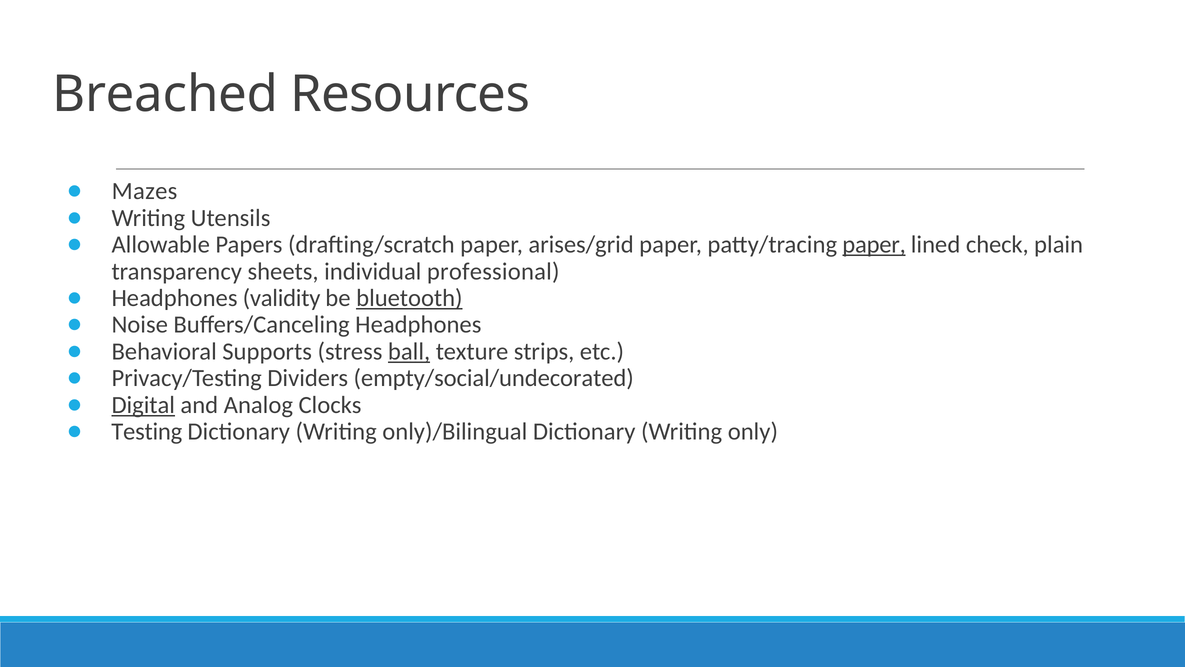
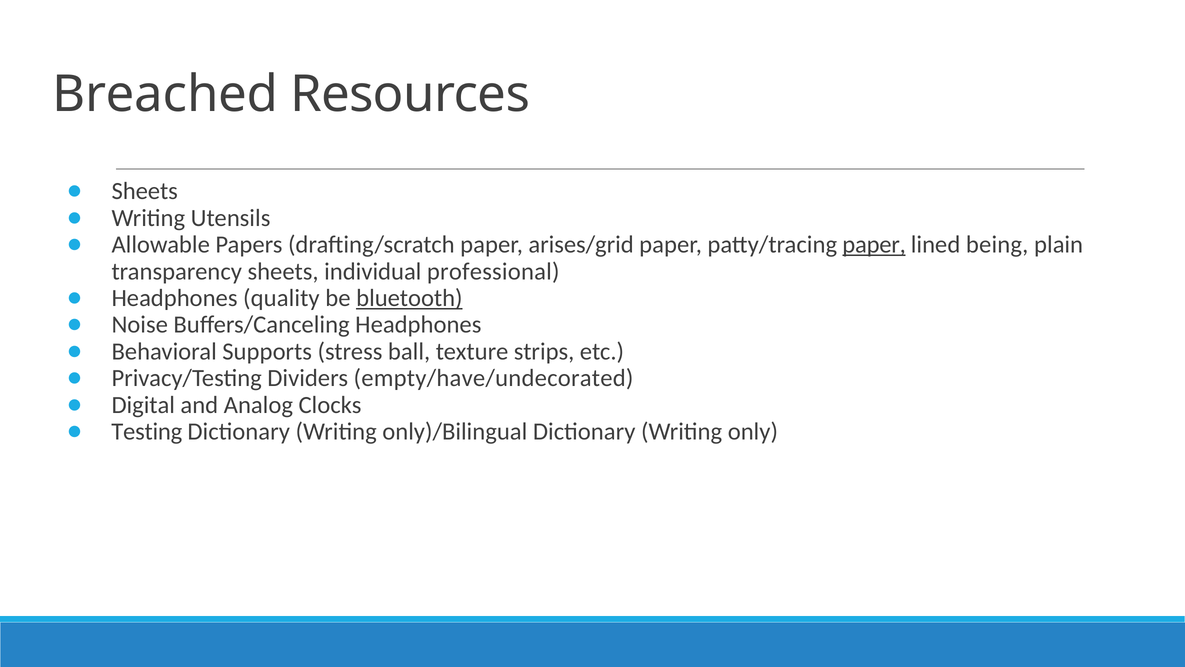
Mazes at (145, 191): Mazes -> Sheets
check: check -> being
validity: validity -> quality
ball underline: present -> none
empty/social/undecorated: empty/social/undecorated -> empty/have/undecorated
Digital underline: present -> none
